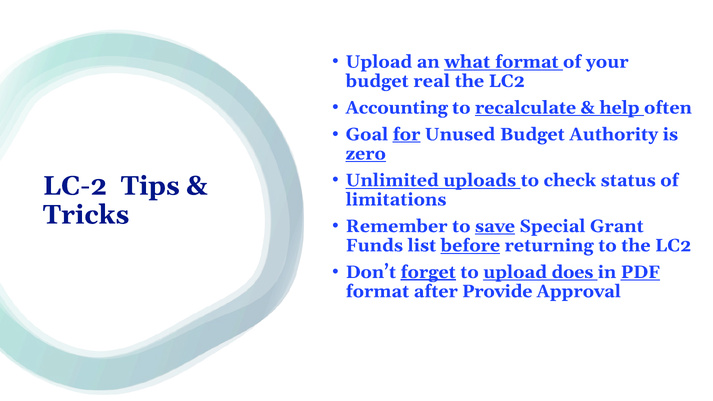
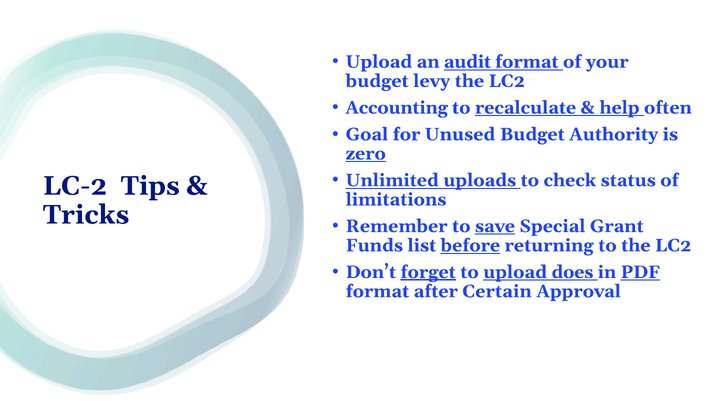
what: what -> audit
real: real -> levy
for underline: present -> none
Provide: Provide -> Certain
